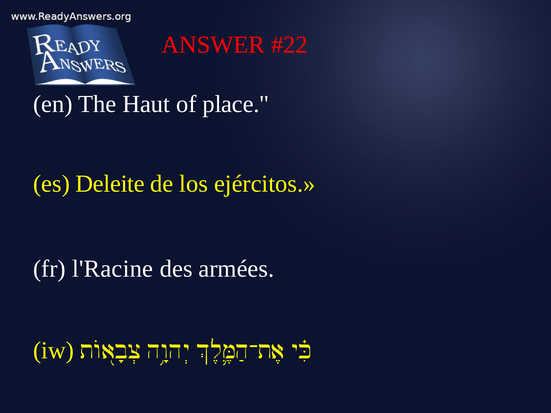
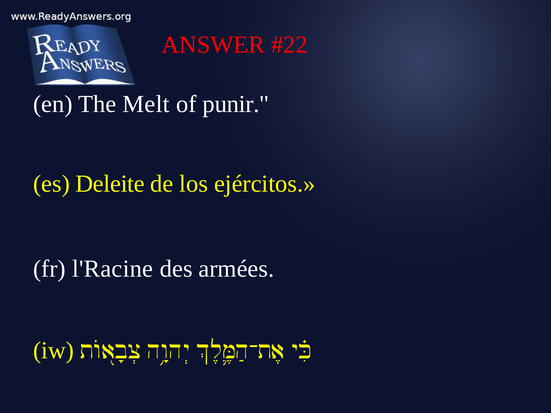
Haut: Haut -> Melt
place: place -> punir
